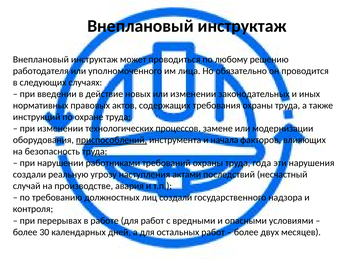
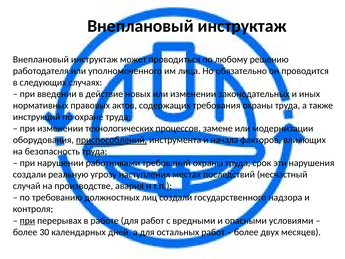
года: года -> срок
актами: актами -> местах
при at (27, 220) underline: none -> present
